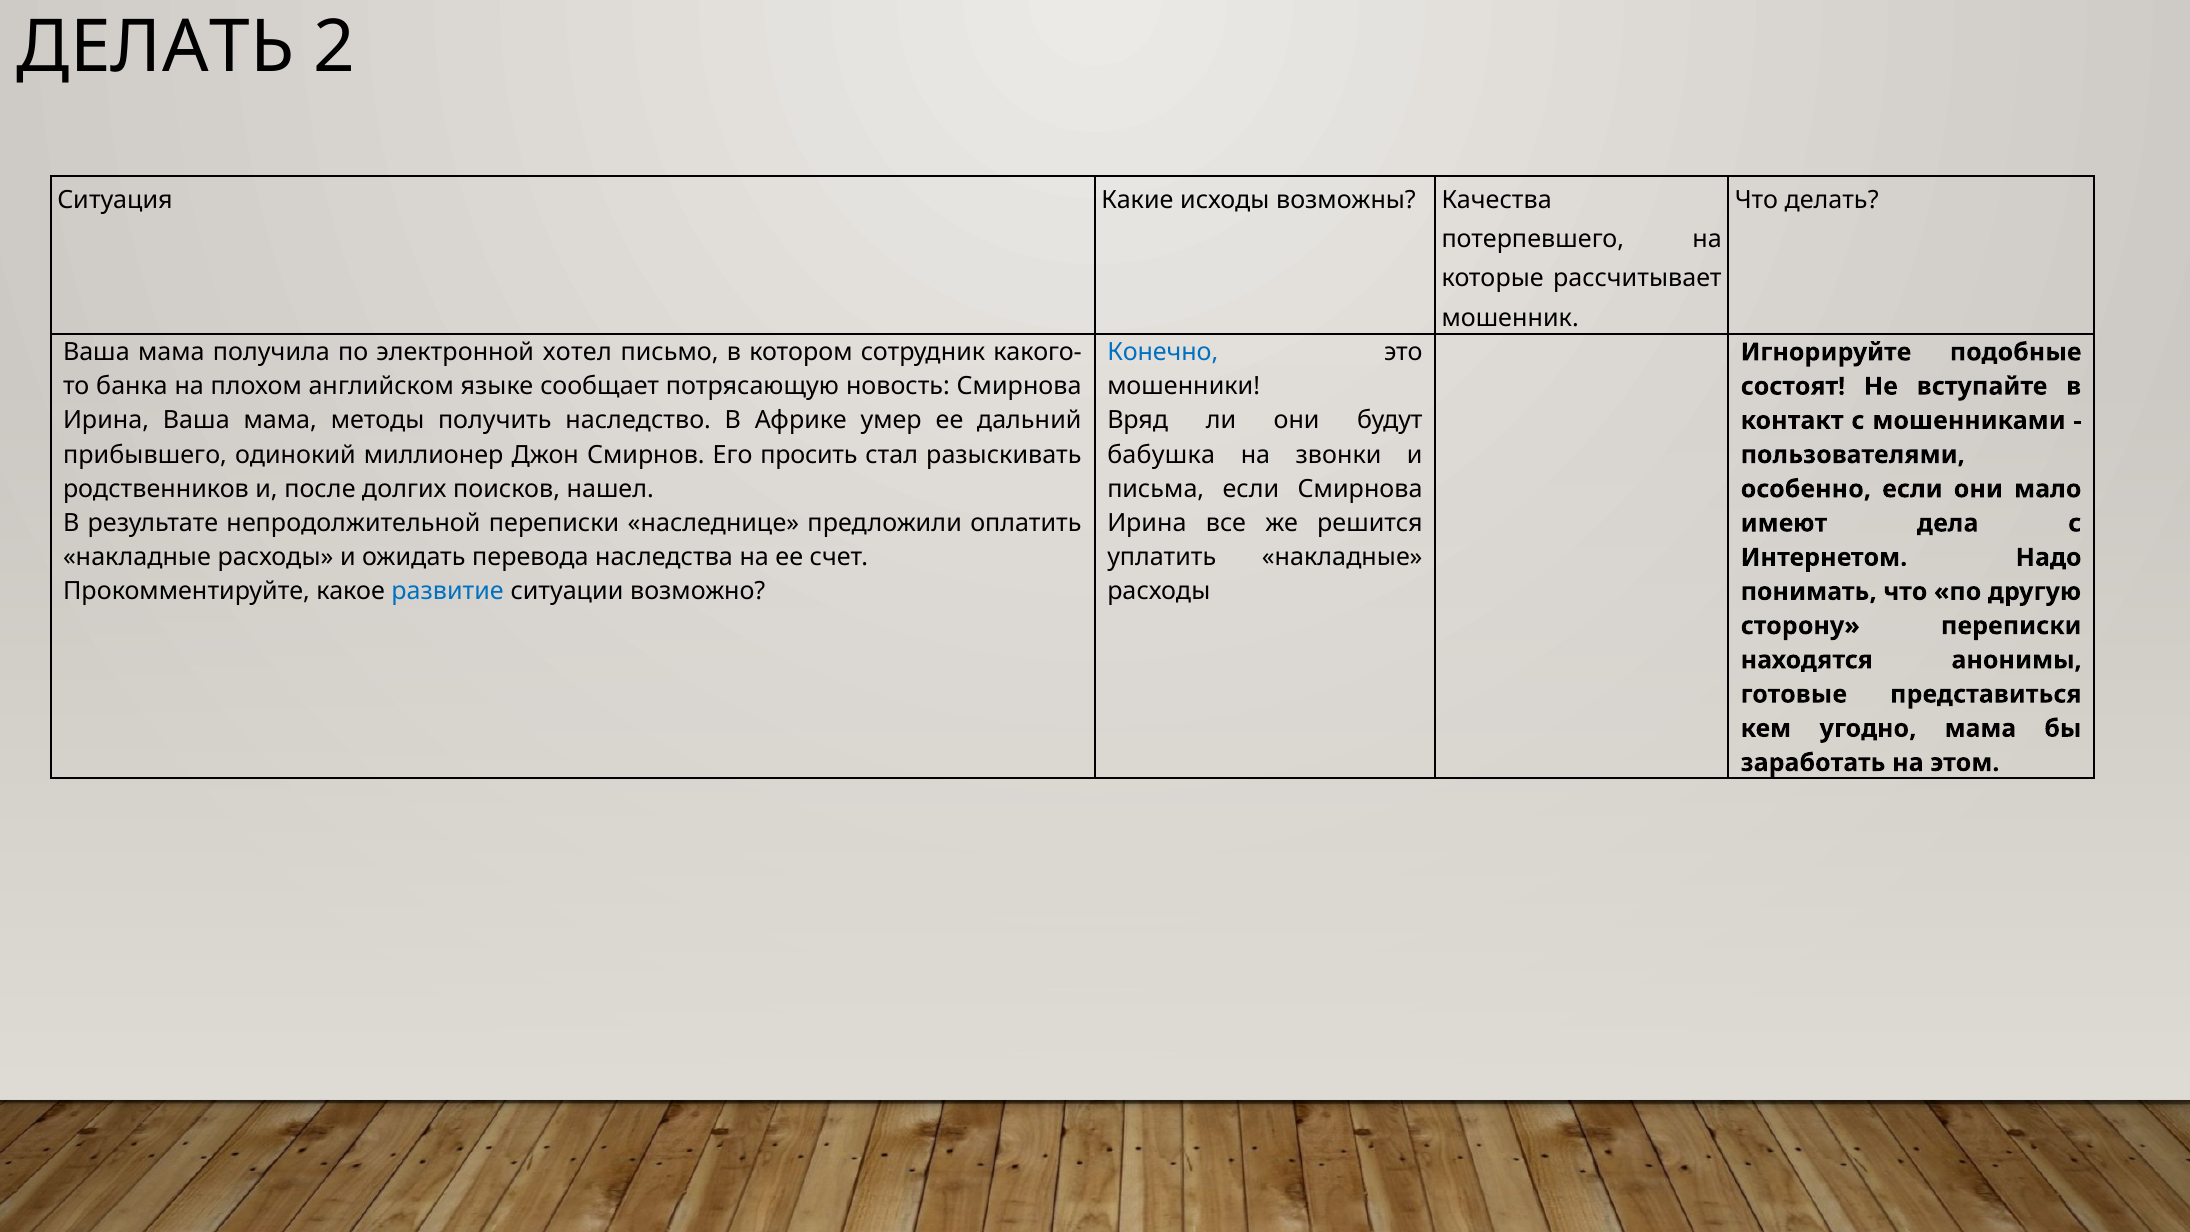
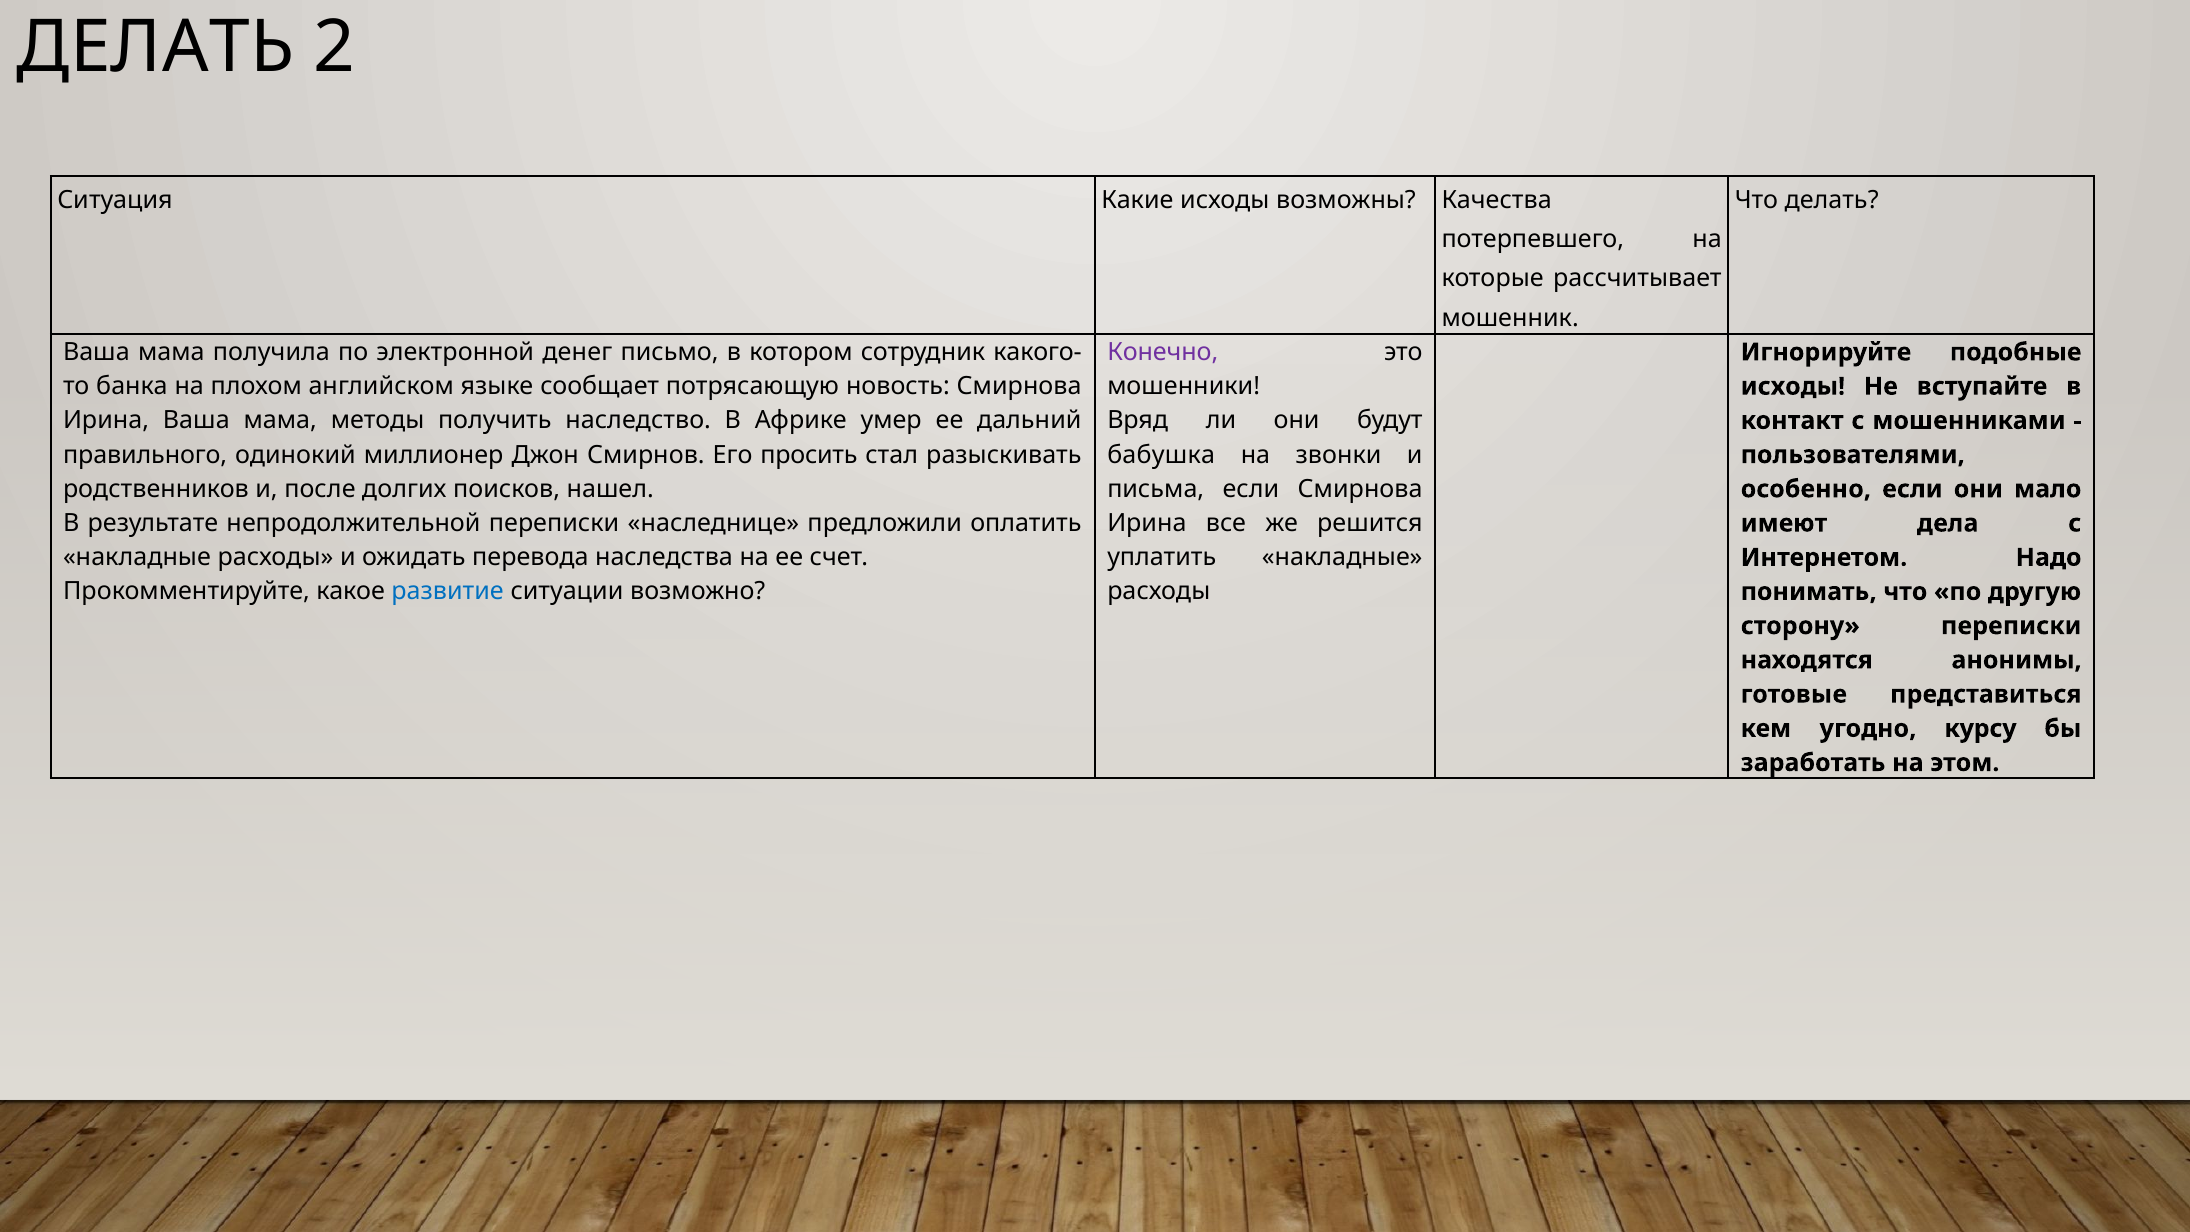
хотел: хотел -> денег
Конечно colour: blue -> purple
состоят at (1793, 386): состоят -> исходы
прибывшего: прибывшего -> правильного
угодно мама: мама -> курсу
